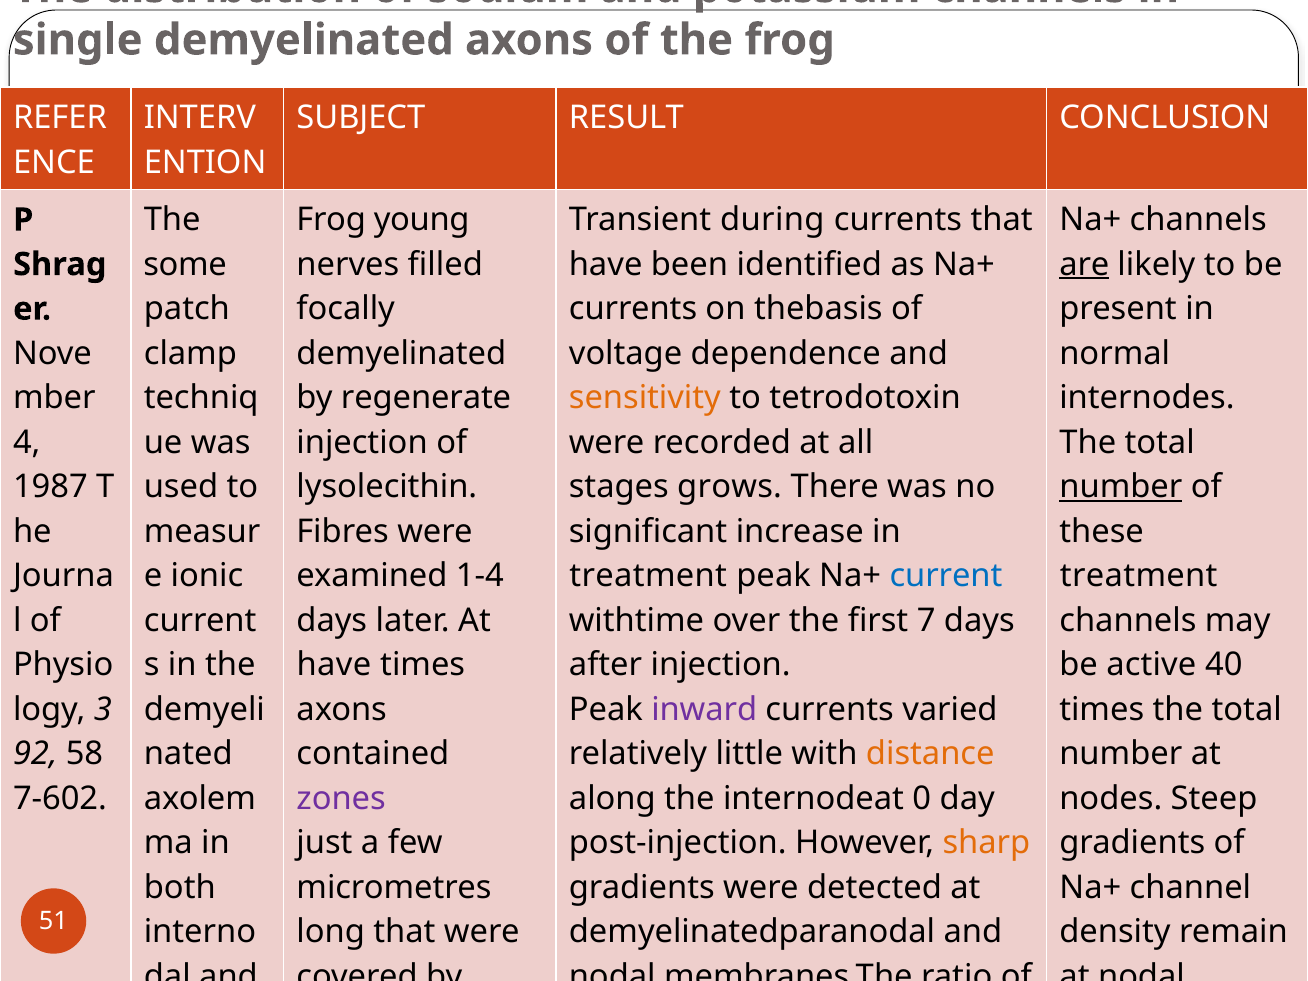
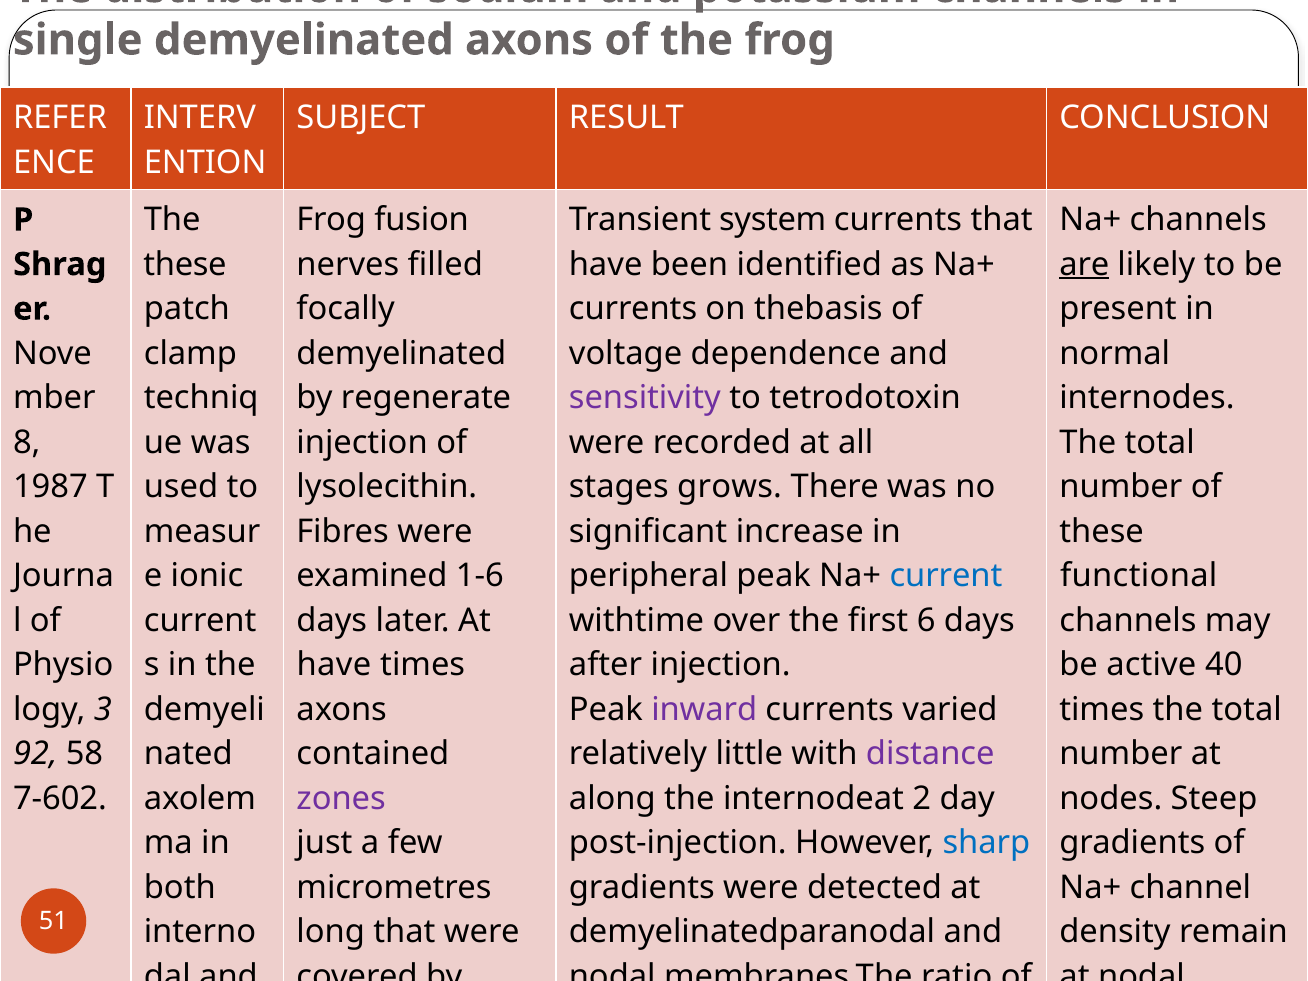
young: young -> fusion
during: during -> system
some at (185, 264): some -> these
sensitivity colour: orange -> purple
4: 4 -> 8
number at (1121, 487) underline: present -> none
1-4: 1-4 -> 1-6
treatment at (648, 576): treatment -> peripheral
treatment at (1139, 576): treatment -> functional
first 7: 7 -> 6
distance colour: orange -> purple
0: 0 -> 2
sharp colour: orange -> blue
